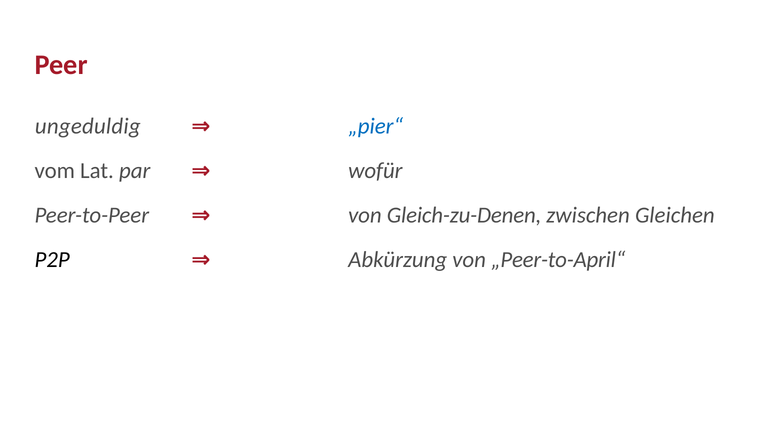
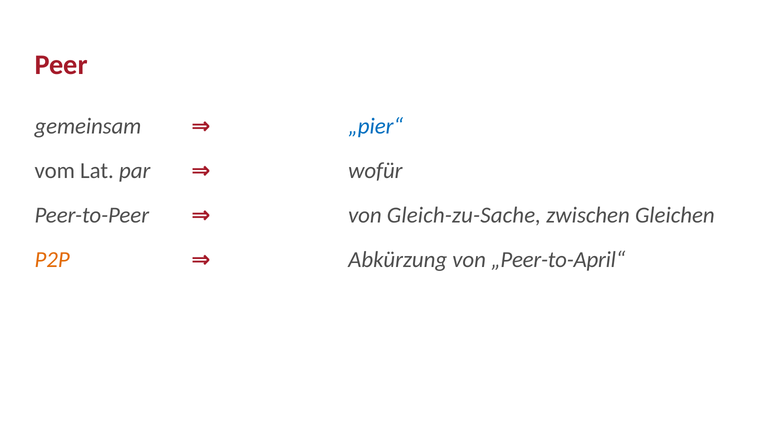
ungeduldig: ungeduldig -> gemeinsam
Gleich-zu-Denen: Gleich-zu-Denen -> Gleich-zu-Sache
P2P colour: black -> orange
